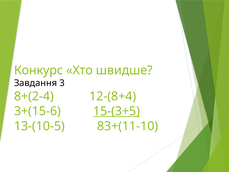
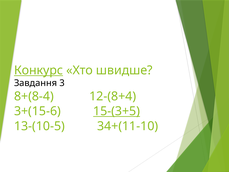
Конкурс underline: none -> present
8+(2-4: 8+(2-4 -> 8+(8-4
83+(11-10: 83+(11-10 -> 34+(11-10
